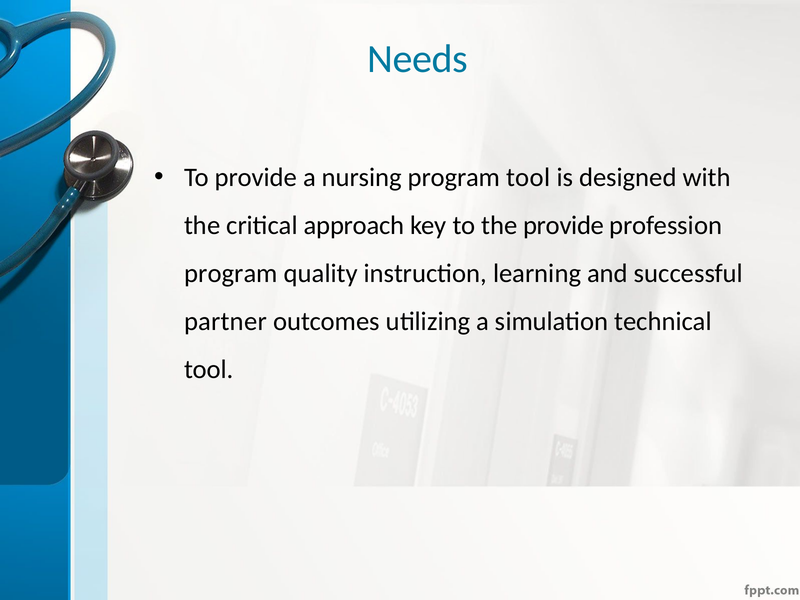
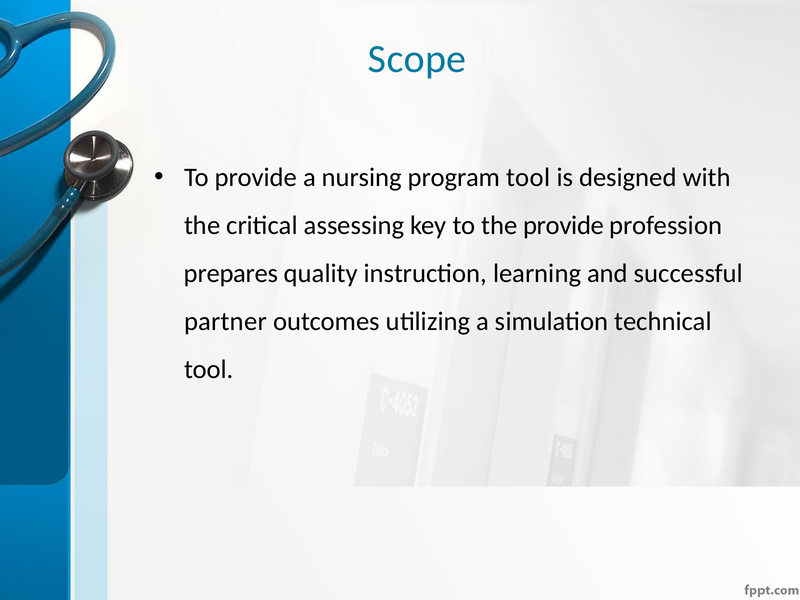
Needs: Needs -> Scope
approach: approach -> assessing
program at (231, 274): program -> prepares
